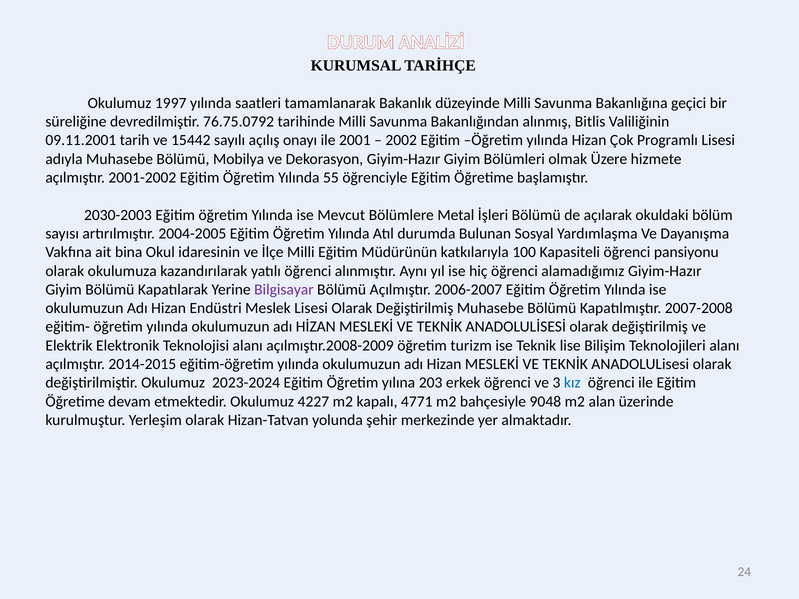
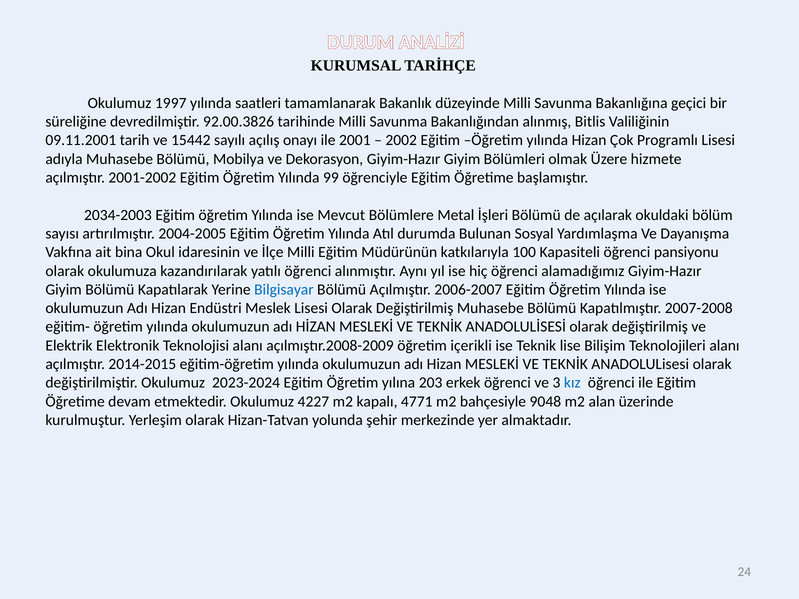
76.75.0792: 76.75.0792 -> 92.00.3826
55: 55 -> 99
2030-2003: 2030-2003 -> 2034-2003
Bilgisayar colour: purple -> blue
turizm: turizm -> içerikli
